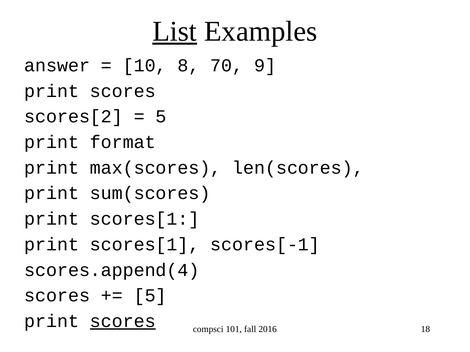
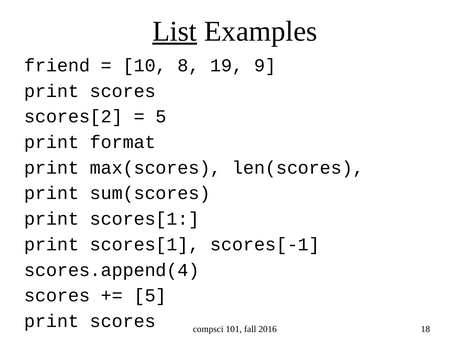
answer: answer -> friend
70: 70 -> 19
scores at (123, 322) underline: present -> none
